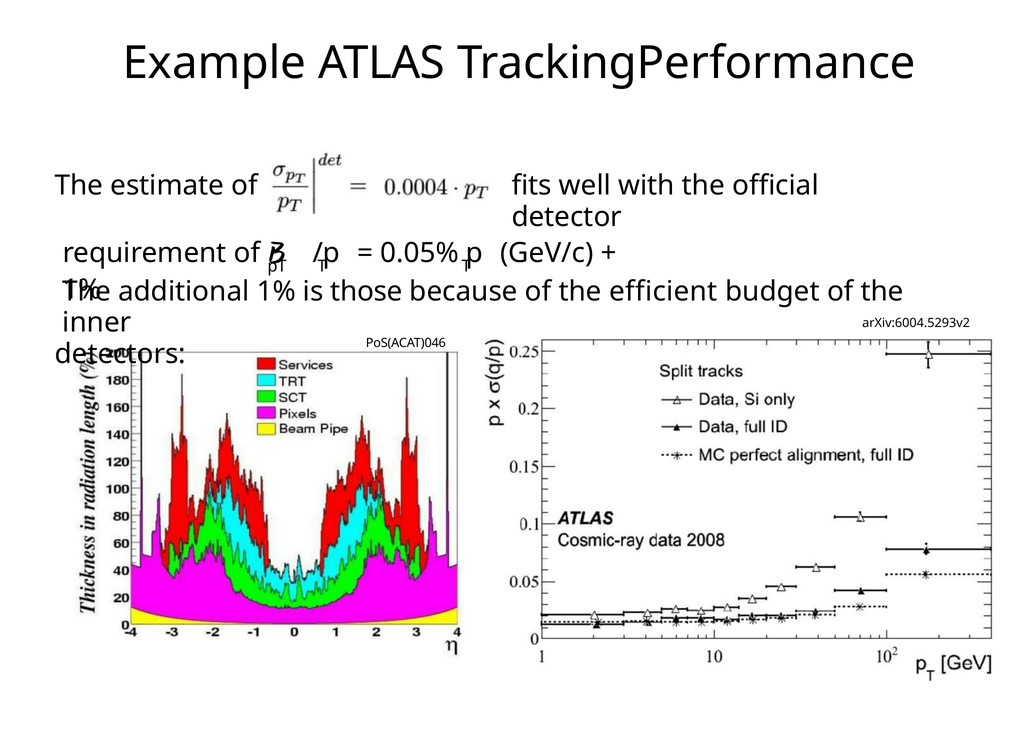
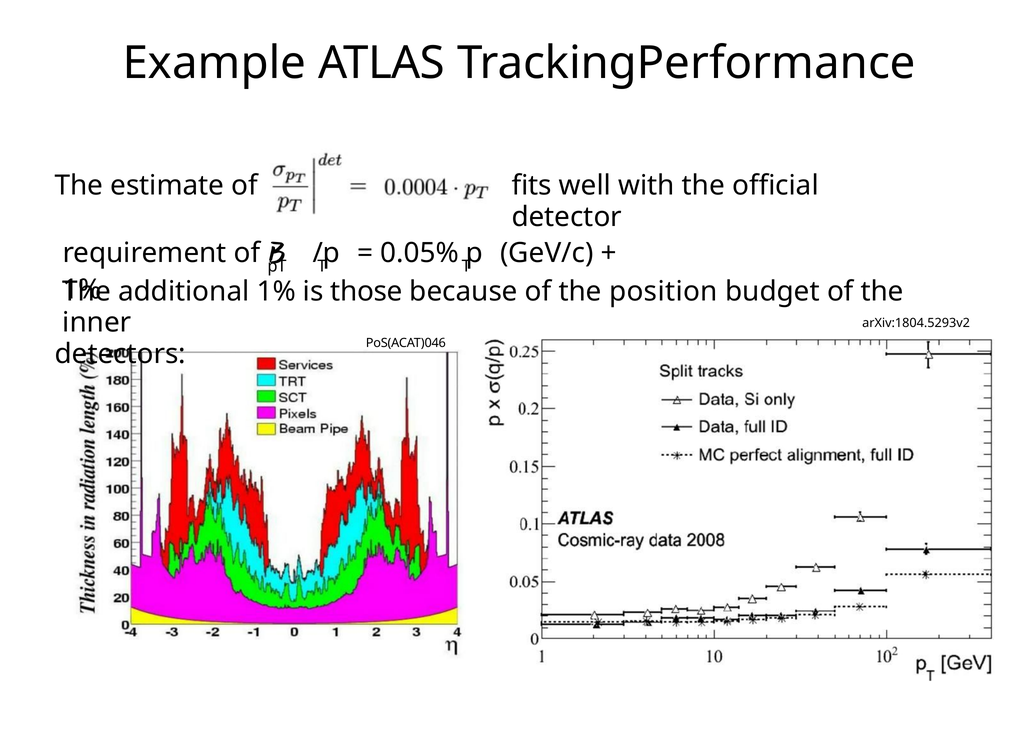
efficient: efficient -> position
arXiv:6004.5293v2: arXiv:6004.5293v2 -> arXiv:1804.5293v2
